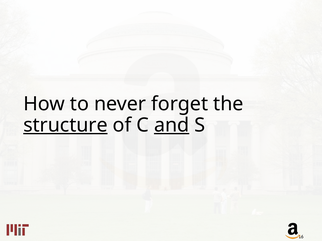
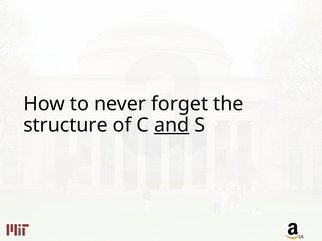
structure underline: present -> none
